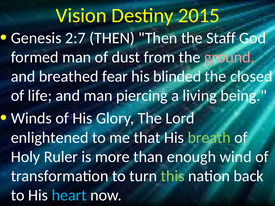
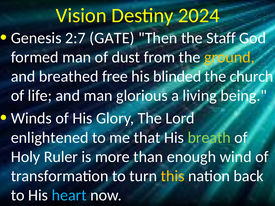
2015: 2015 -> 2024
2:7 THEN: THEN -> GATE
ground colour: pink -> yellow
fear: fear -> free
closed: closed -> church
piercing: piercing -> glorious
this colour: light green -> yellow
